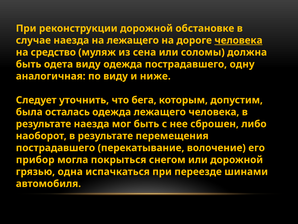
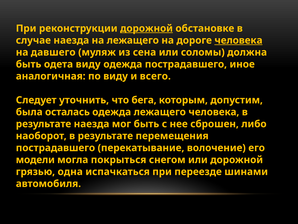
дорожной at (147, 28) underline: none -> present
средство: средство -> давшего
одну: одну -> иное
ниже: ниже -> всего
прибор: прибор -> модели
